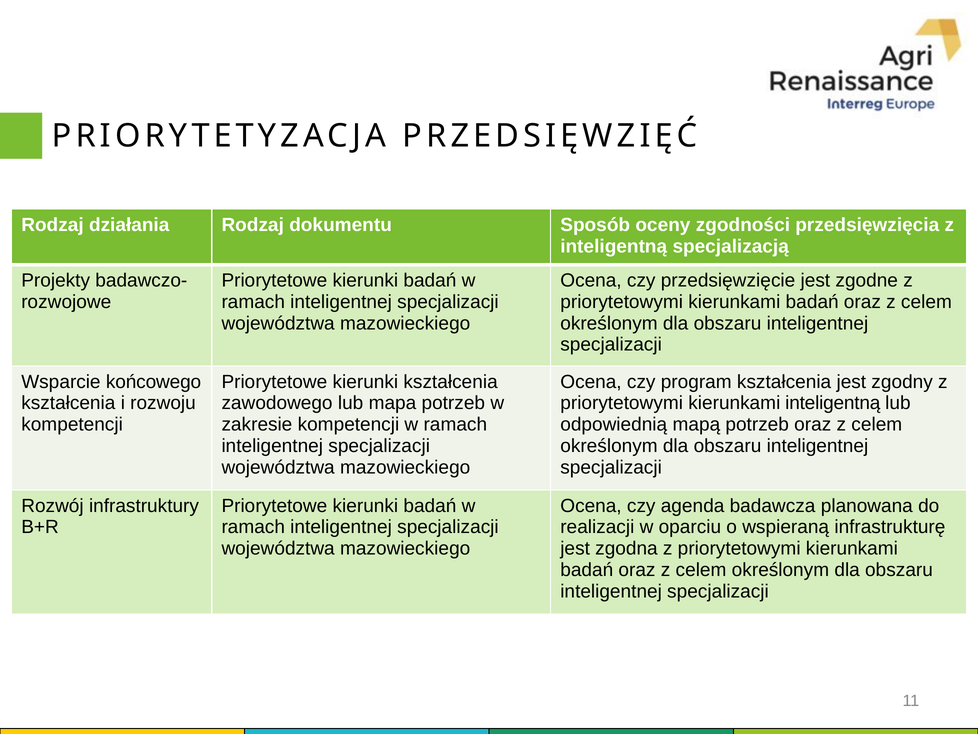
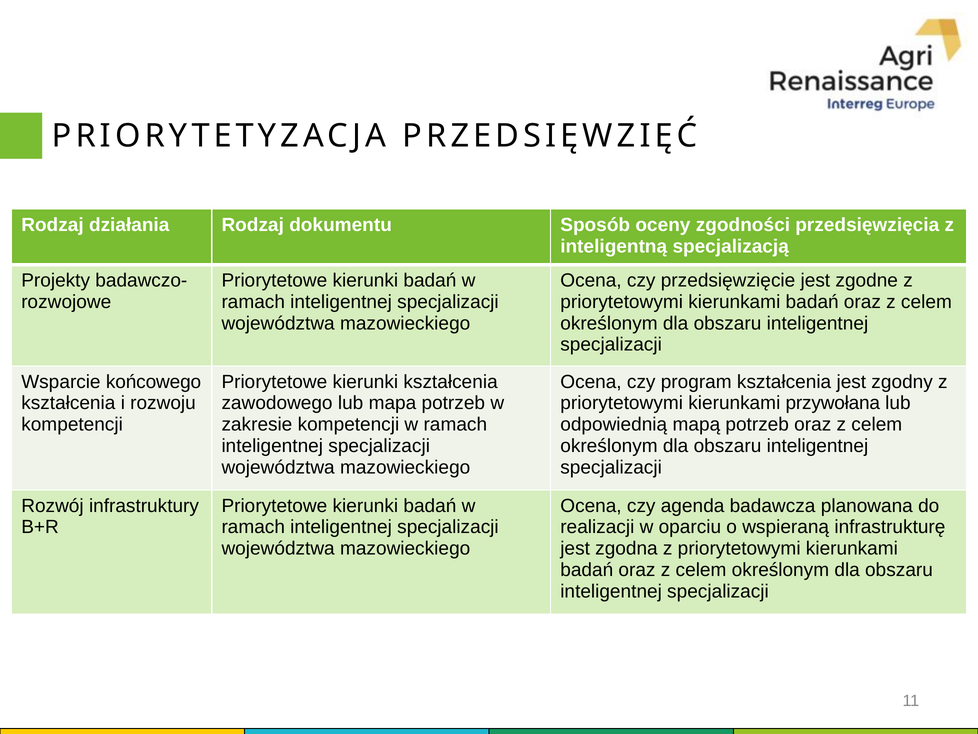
kierunkami inteligentną: inteligentną -> przywołana
